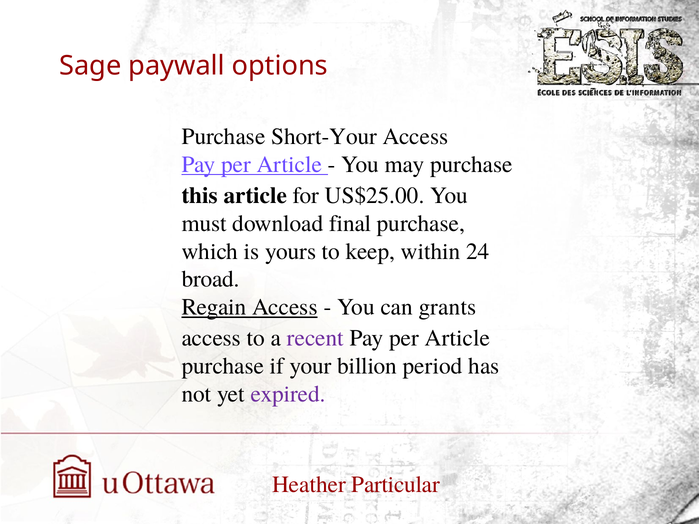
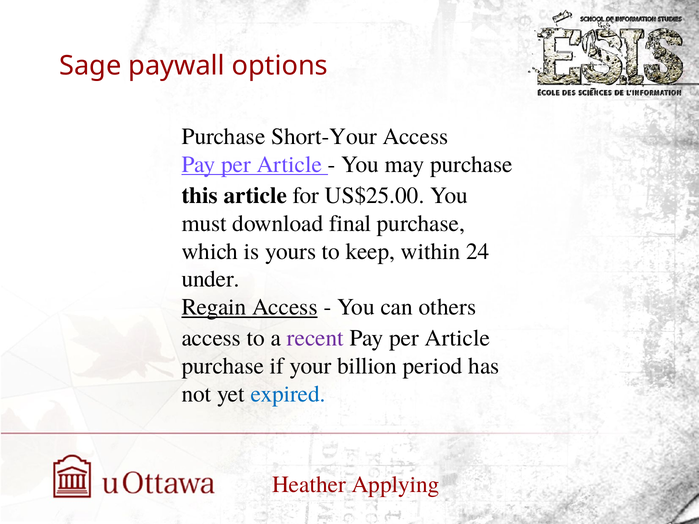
broad: broad -> under
grants: grants -> others
expired colour: purple -> blue
Particular: Particular -> Applying
